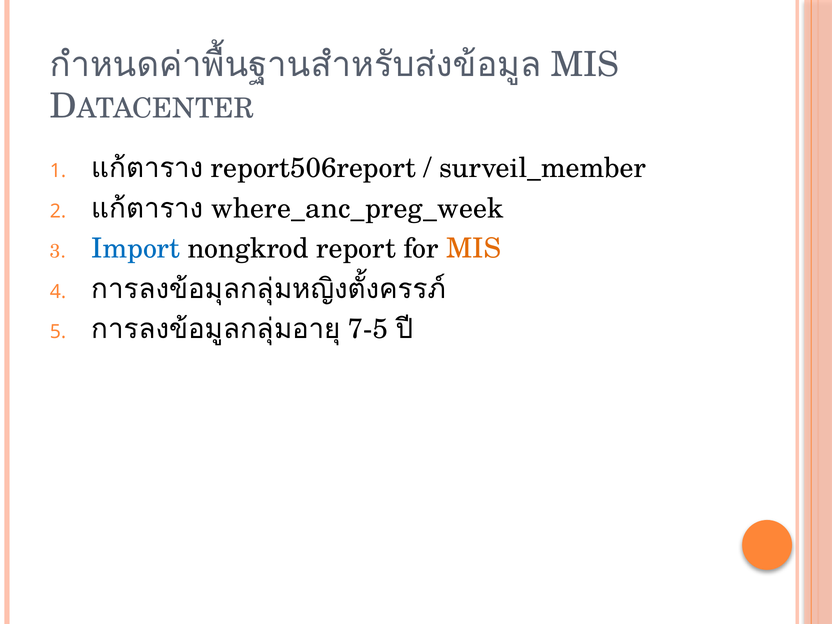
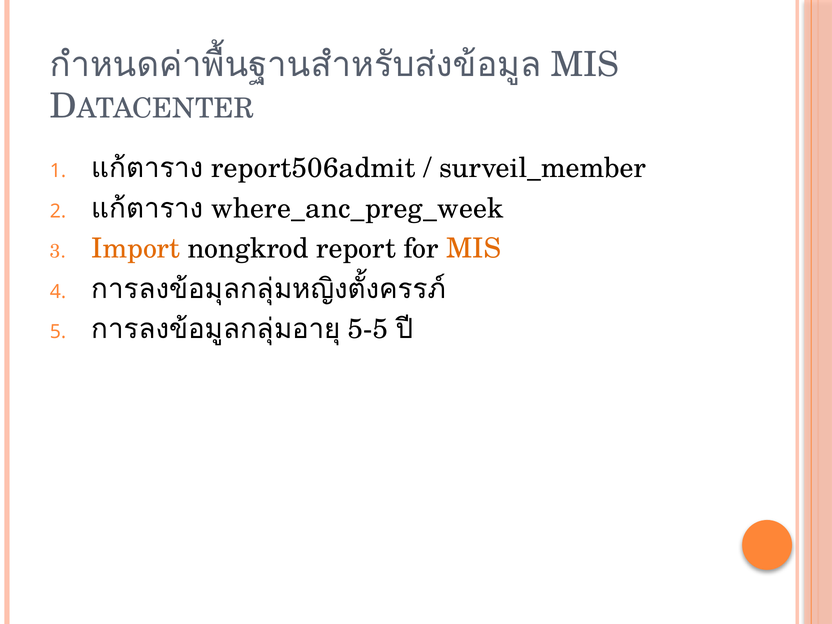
report506report: report506report -> report506admit
Import colour: blue -> orange
7-5: 7-5 -> 5-5
